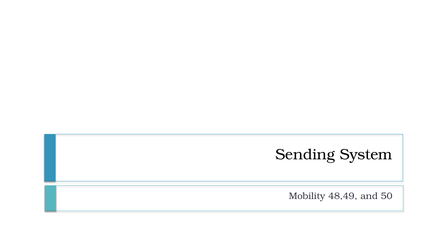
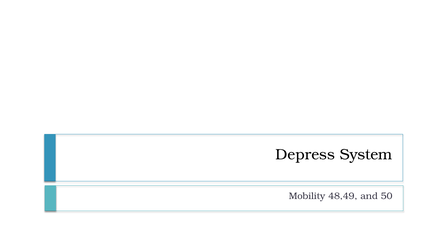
Sending: Sending -> Depress
